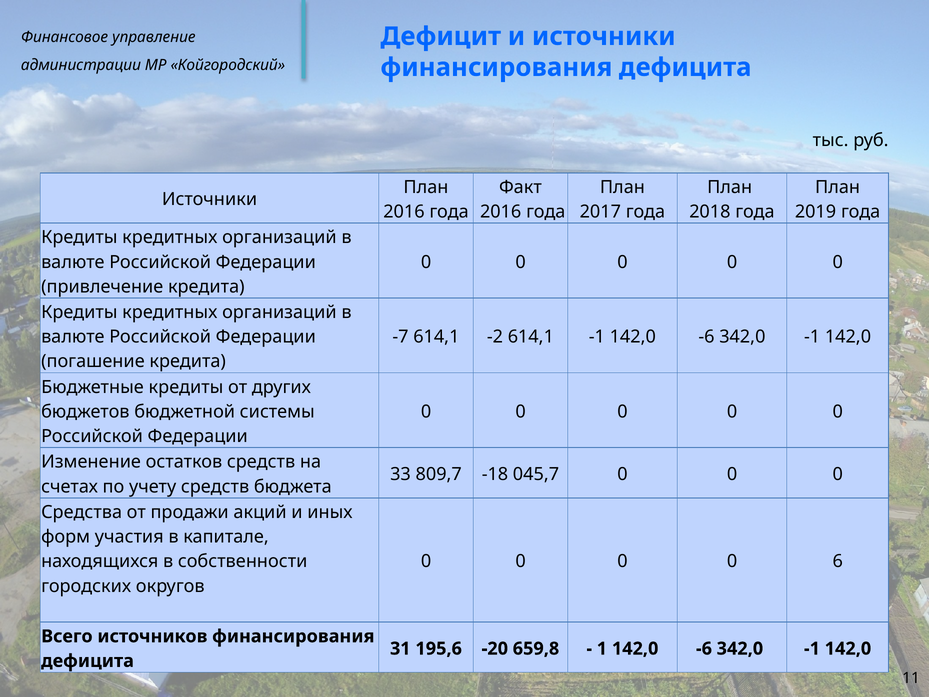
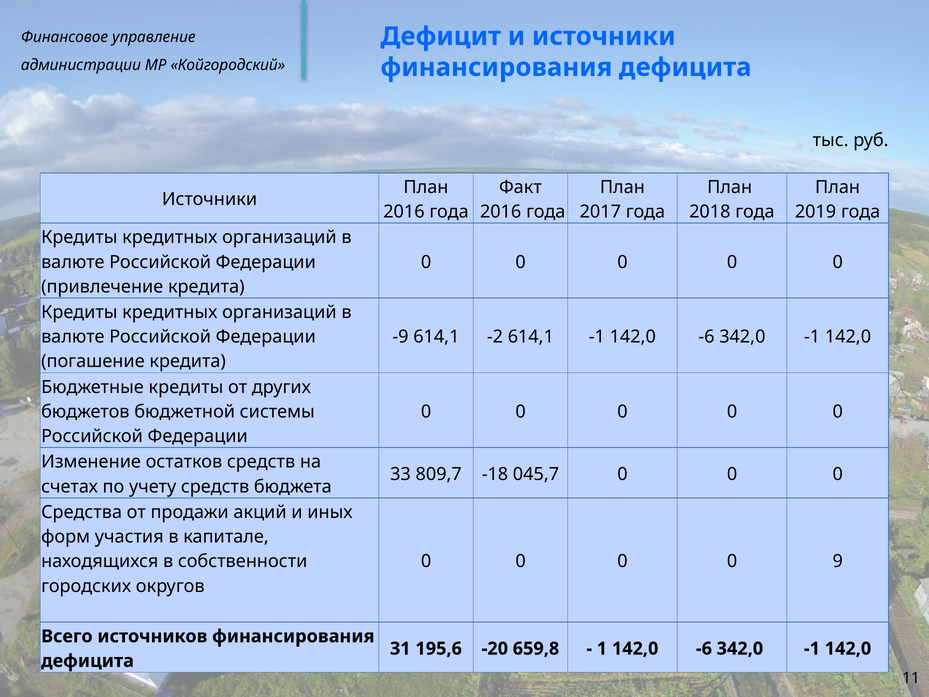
-7: -7 -> -9
6: 6 -> 9
